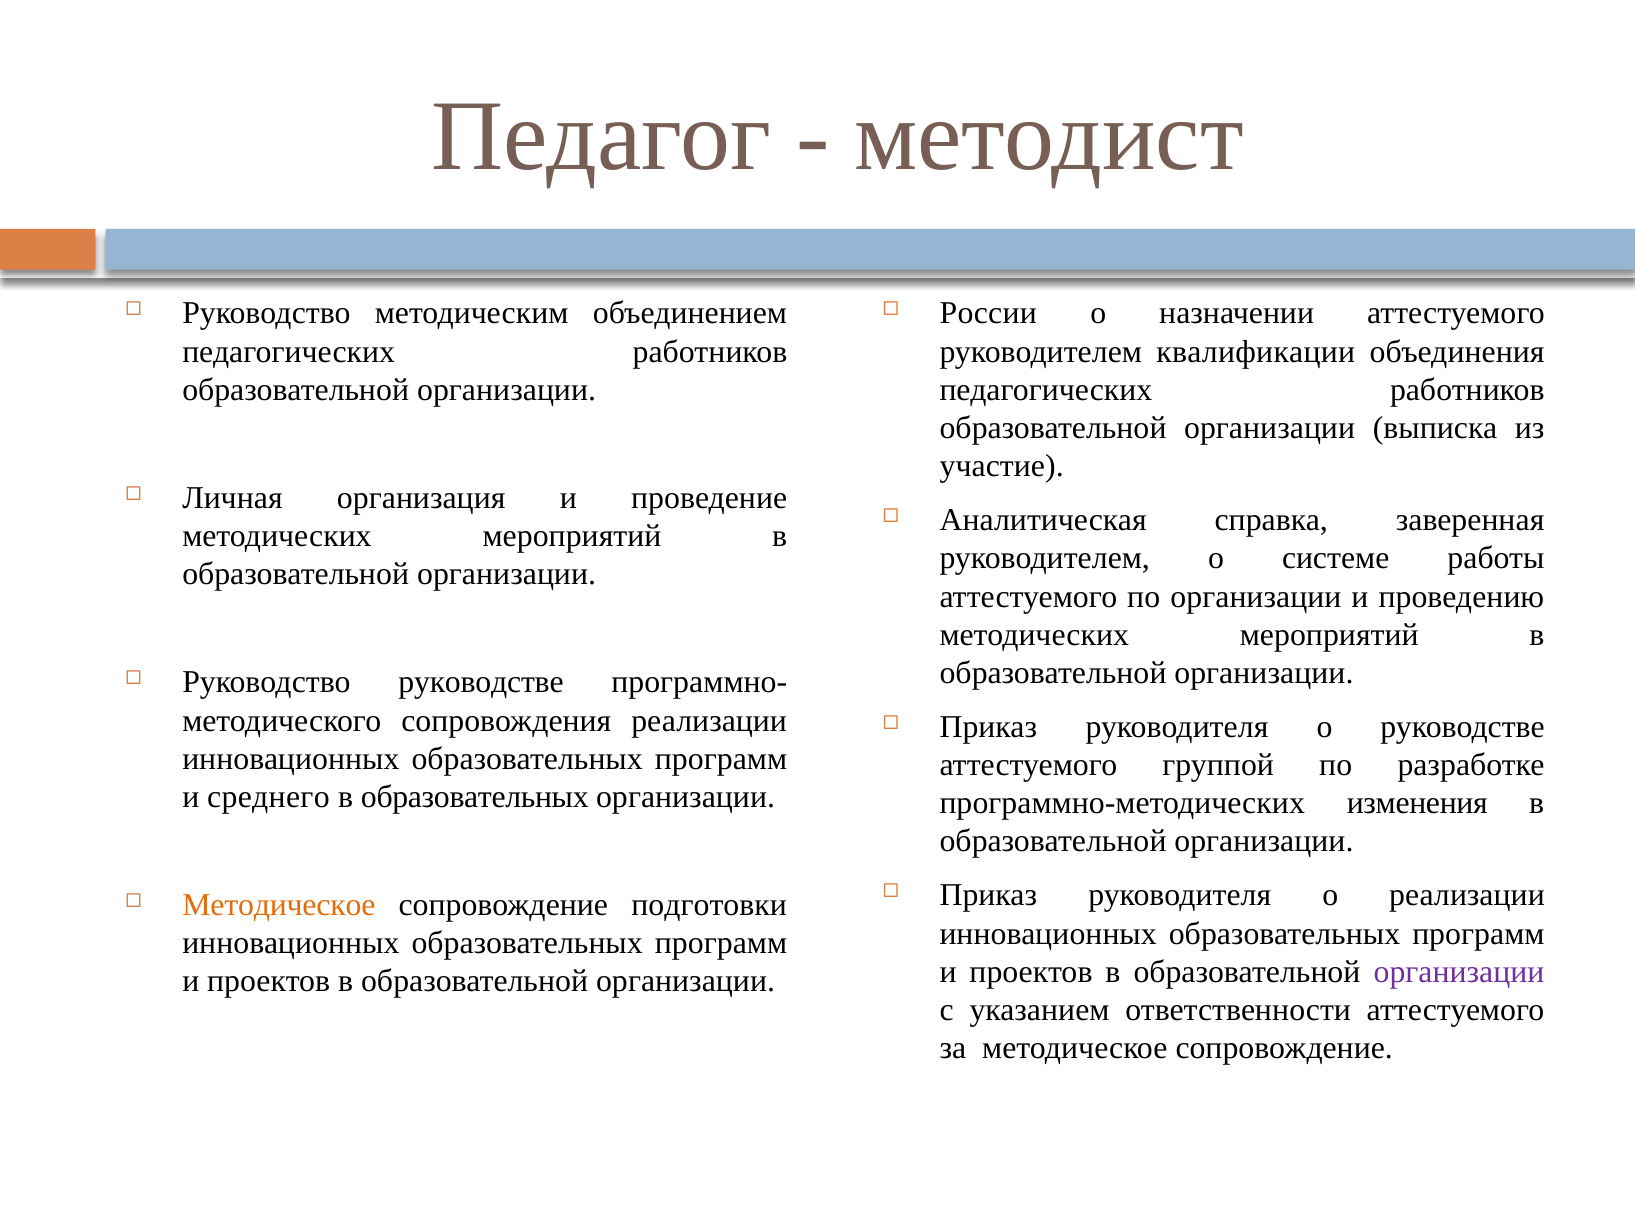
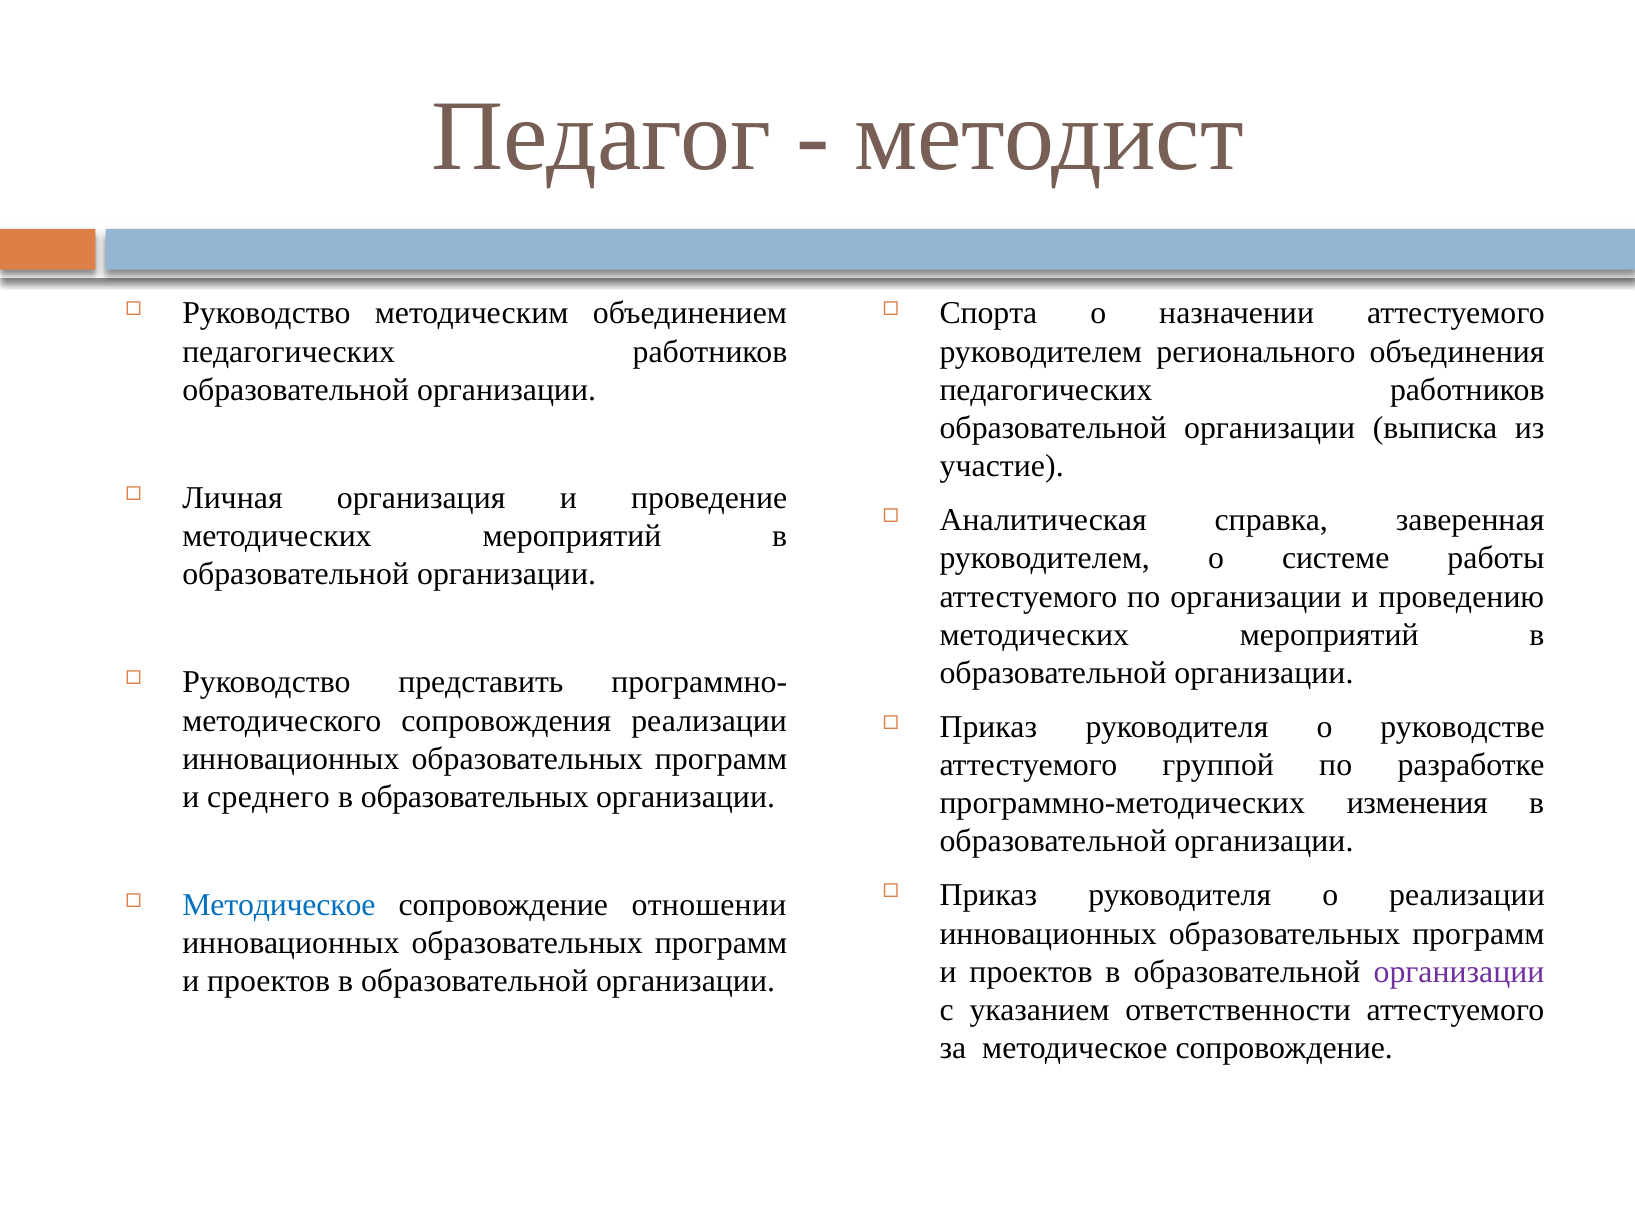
России: России -> Спорта
квалификации: квалификации -> регионального
Руководство руководстве: руководстве -> представить
Методическое at (279, 905) colour: orange -> blue
подготовки: подготовки -> отношении
